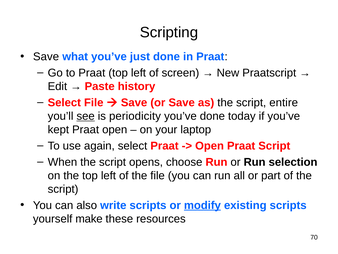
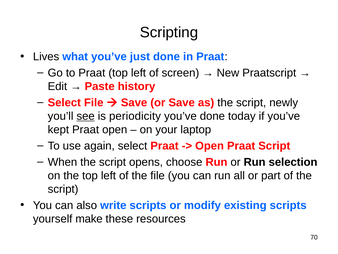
Save at (46, 57): Save -> Lives
entire: entire -> newly
modify underline: present -> none
